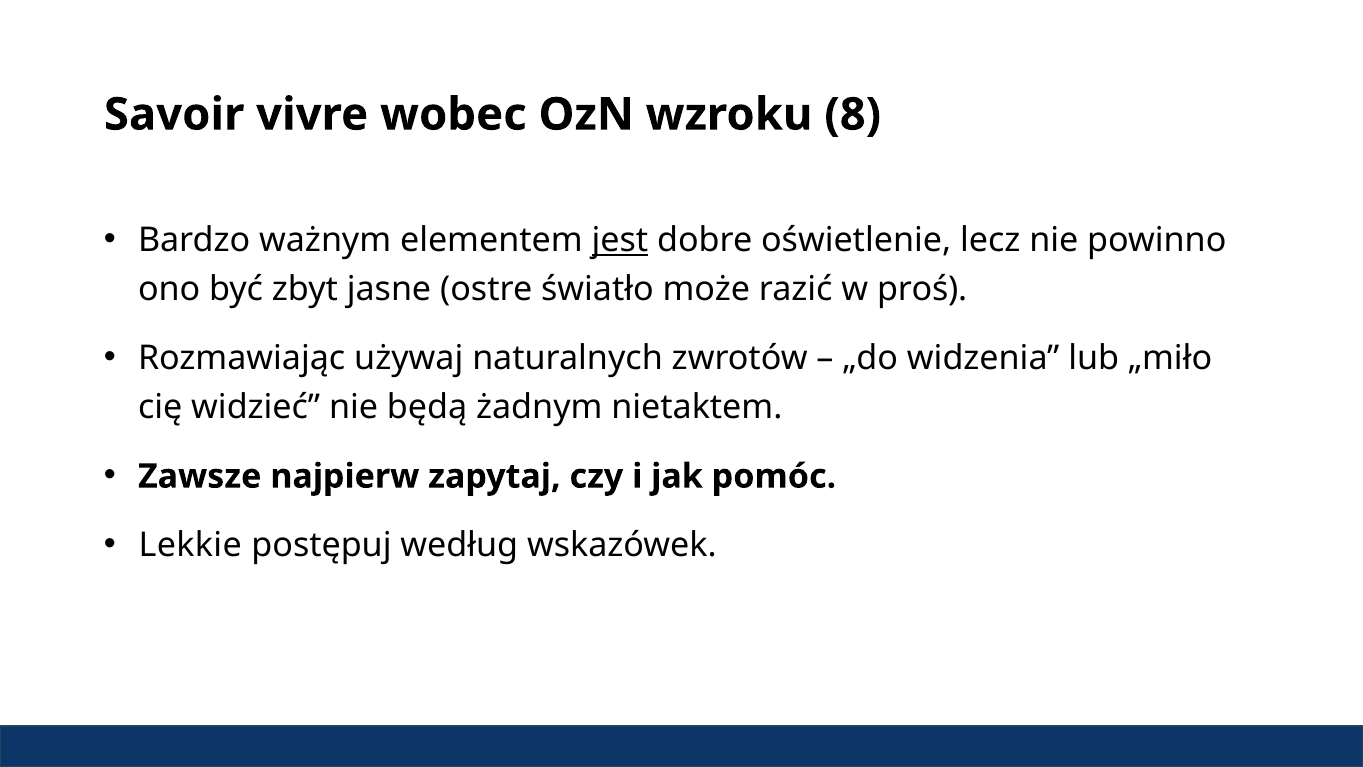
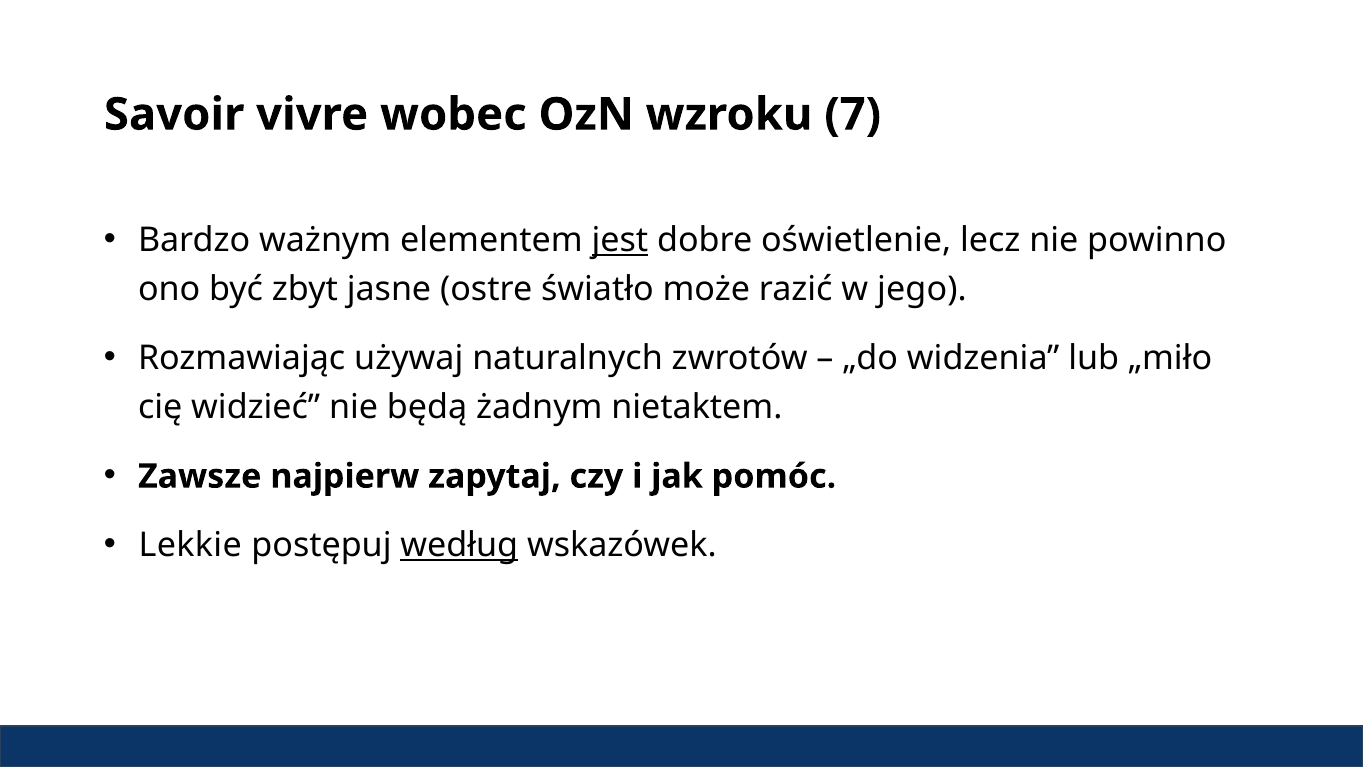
8: 8 -> 7
proś: proś -> jego
według underline: none -> present
